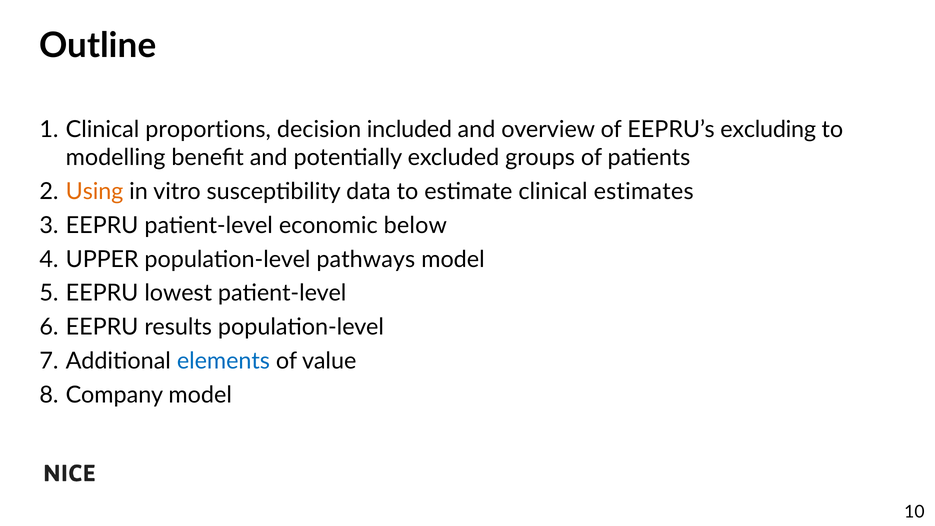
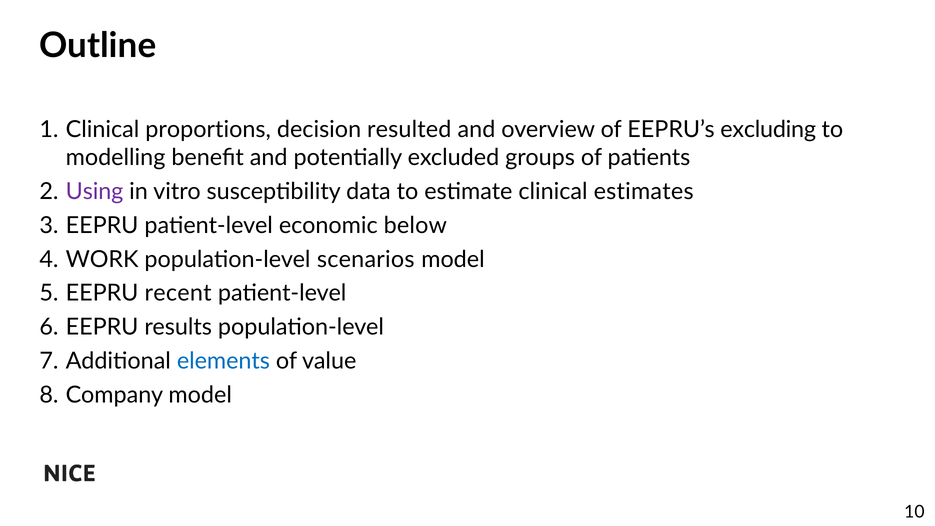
included: included -> resulted
Using colour: orange -> purple
UPPER: UPPER -> WORK
pathways: pathways -> scenarios
lowest: lowest -> recent
